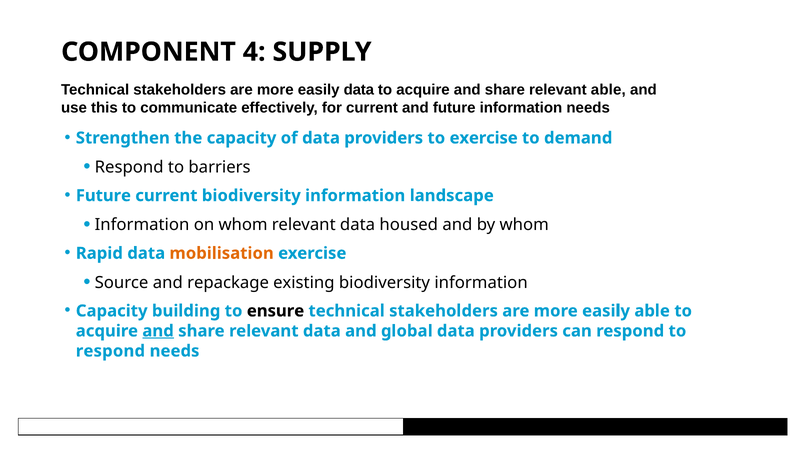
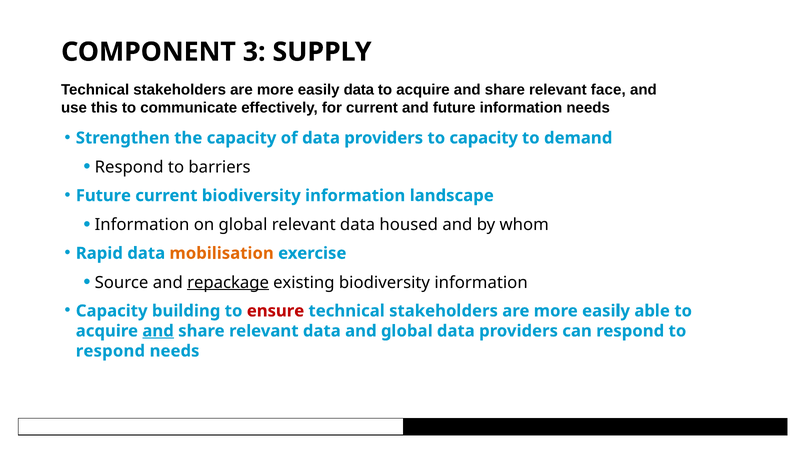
4: 4 -> 3
relevant able: able -> face
to exercise: exercise -> capacity
on whom: whom -> global
repackage underline: none -> present
ensure colour: black -> red
